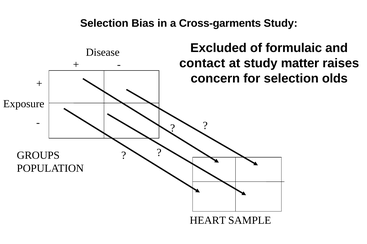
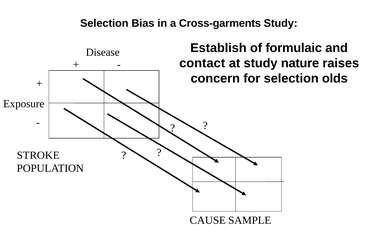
Excluded: Excluded -> Establish
matter: matter -> nature
GROUPS: GROUPS -> STROKE
HEART: HEART -> CAUSE
